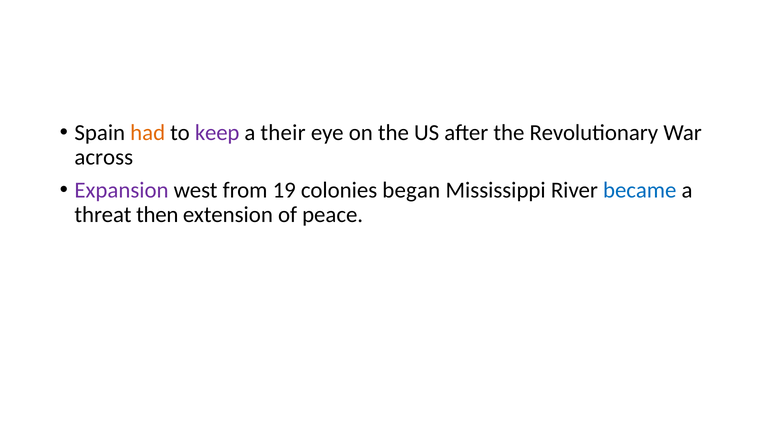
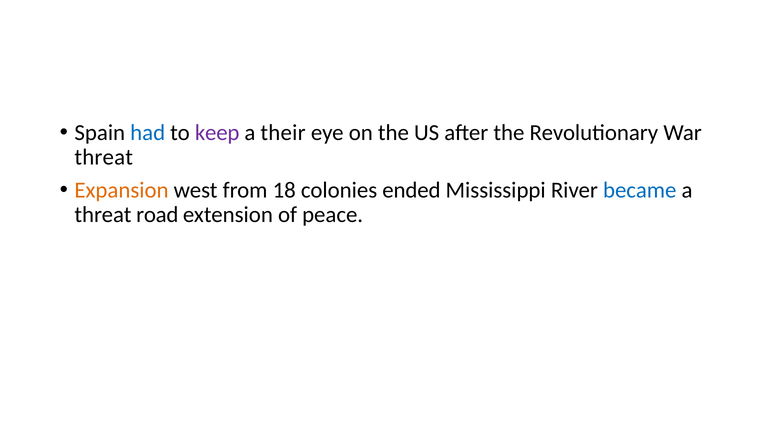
had colour: orange -> blue
across at (104, 157): across -> threat
Expansion colour: purple -> orange
19: 19 -> 18
began: began -> ended
then: then -> road
